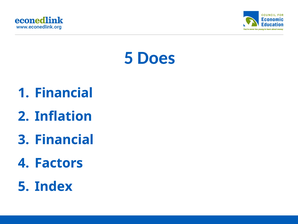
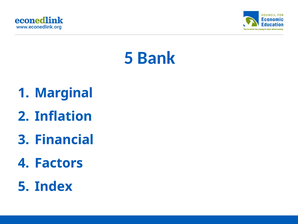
Does: Does -> Bank
Financial at (64, 93): Financial -> Marginal
